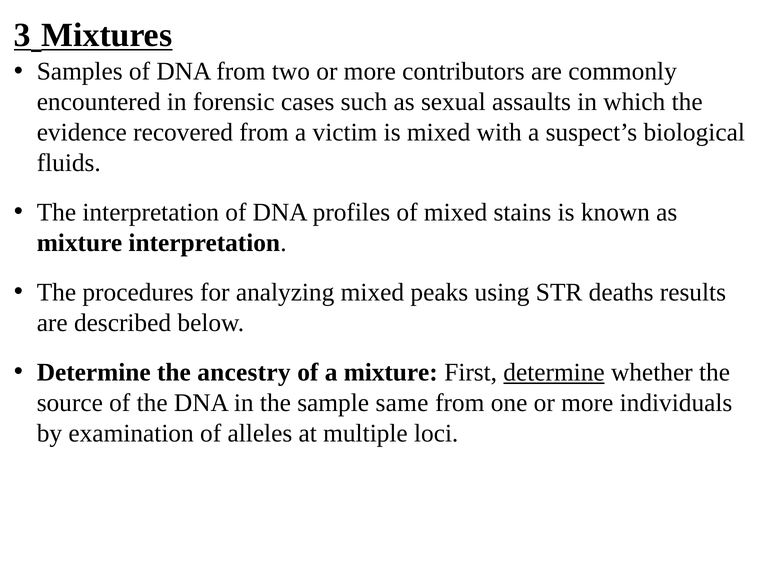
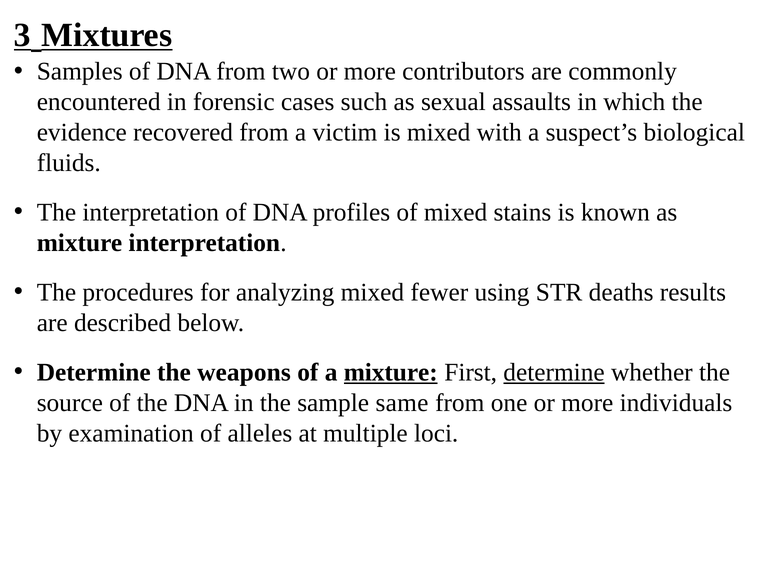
peaks: peaks -> fewer
ancestry: ancestry -> weapons
mixture at (391, 372) underline: none -> present
